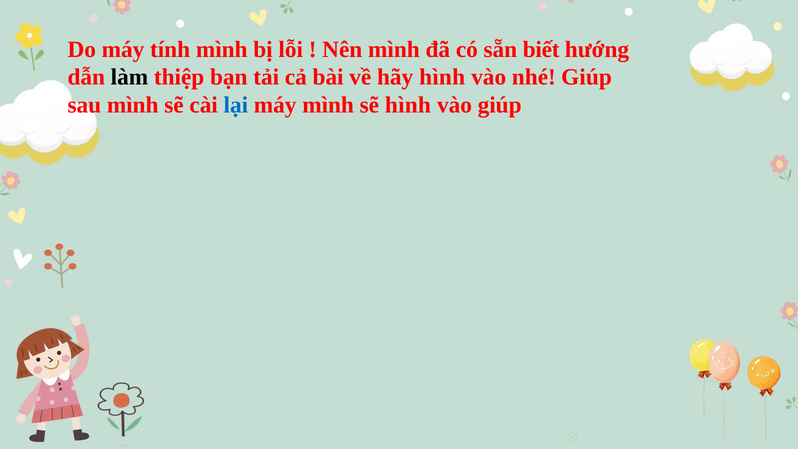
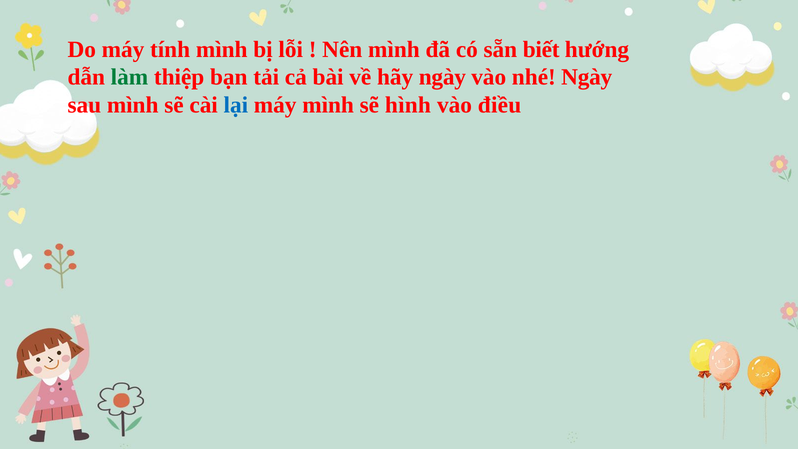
làm colour: black -> green
hãy hình: hình -> ngày
nhé Giúp: Giúp -> Ngày
vào giúp: giúp -> điều
